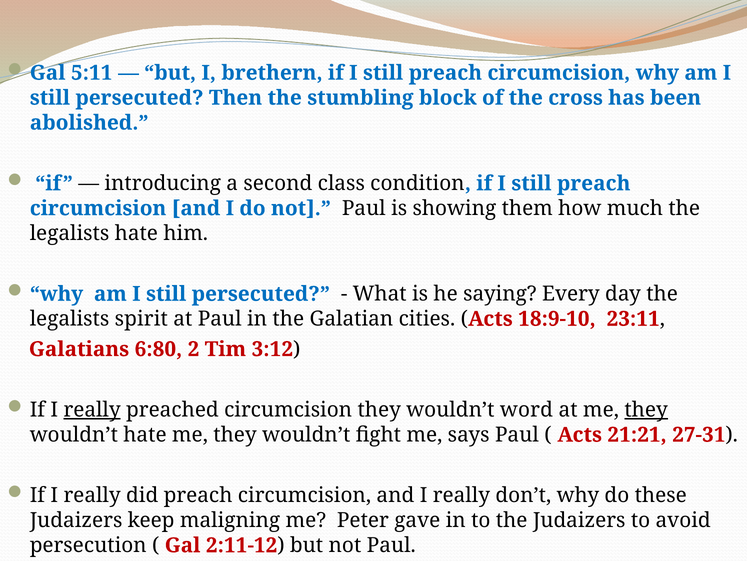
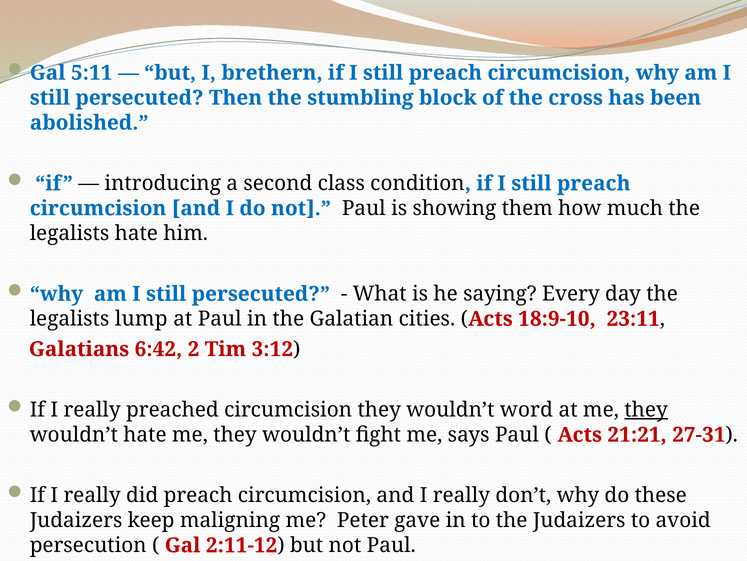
spirit: spirit -> lump
6:80: 6:80 -> 6:42
really at (92, 409) underline: present -> none
